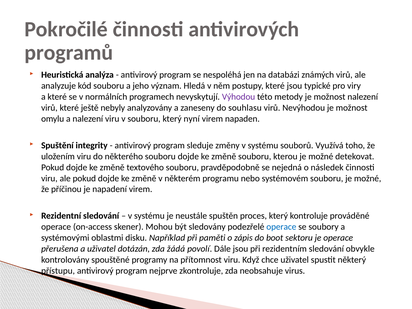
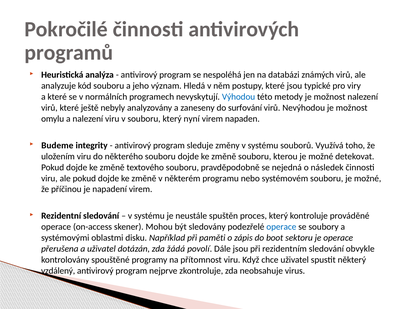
Výhodou colour: purple -> blue
souhlasu: souhlasu -> surfování
Spuštění: Spuštění -> Budeme
přístupu: přístupu -> vzdálený
